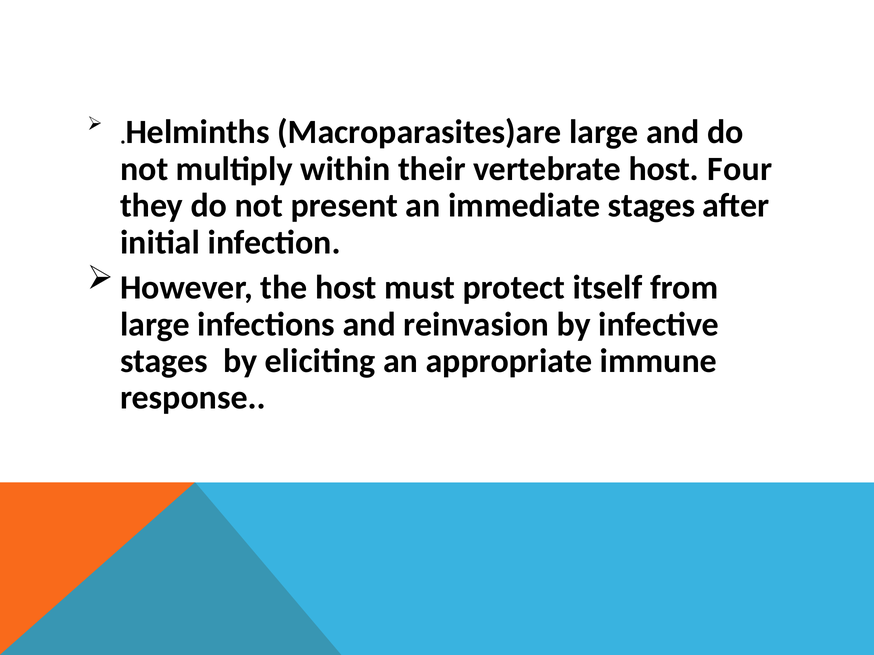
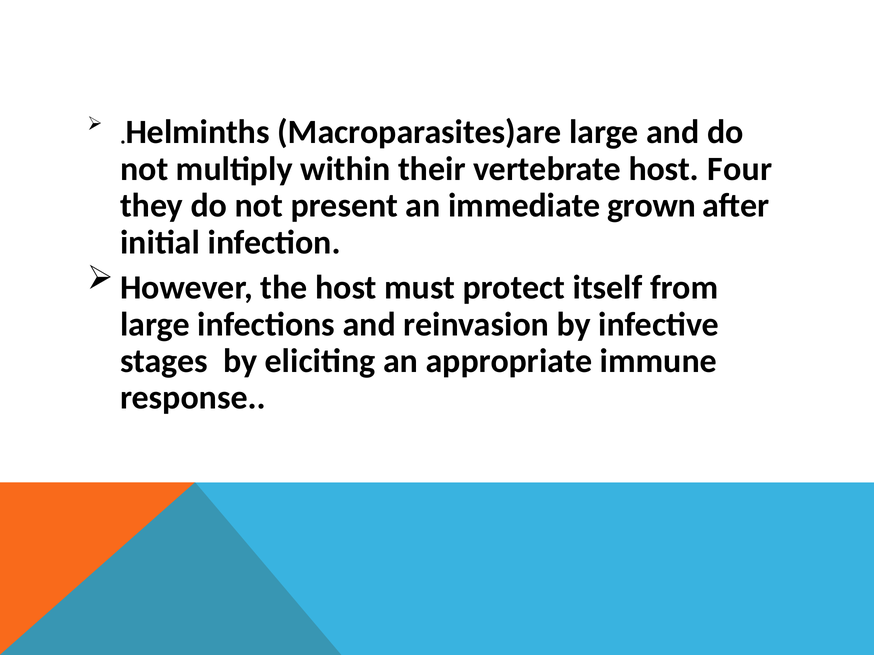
immediate stages: stages -> grown
